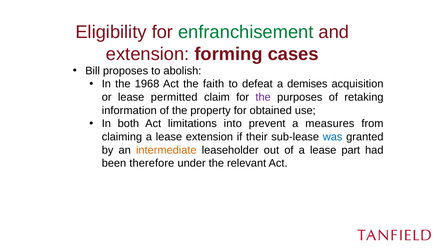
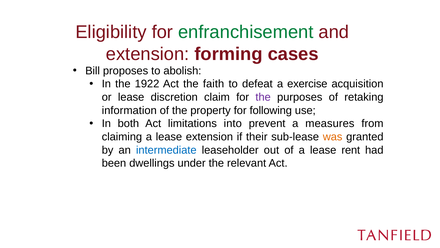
1968: 1968 -> 1922
demises: demises -> exercise
permitted: permitted -> discretion
obtained: obtained -> following
was colour: blue -> orange
intermediate colour: orange -> blue
part: part -> rent
therefore: therefore -> dwellings
